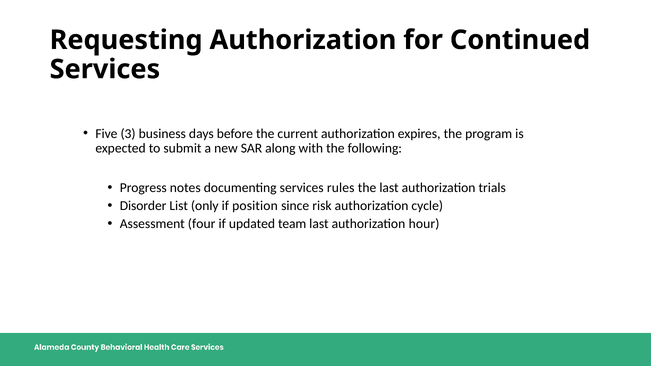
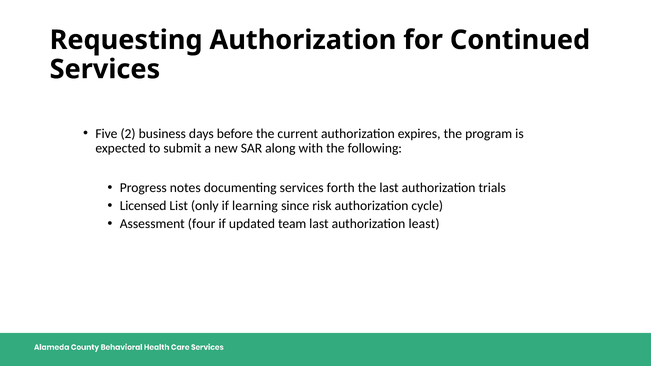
3: 3 -> 2
rules: rules -> forth
Disorder: Disorder -> Licensed
position: position -> learning
hour: hour -> least
